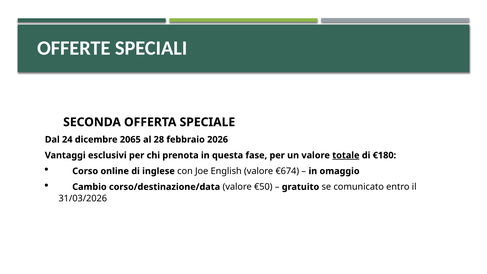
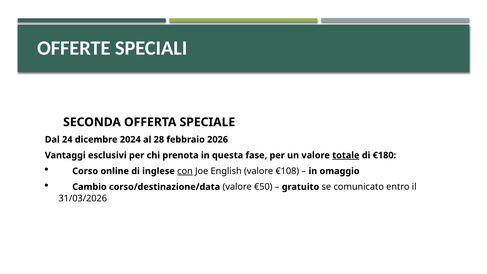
2065: 2065 -> 2024
con underline: none -> present
€674: €674 -> €108
